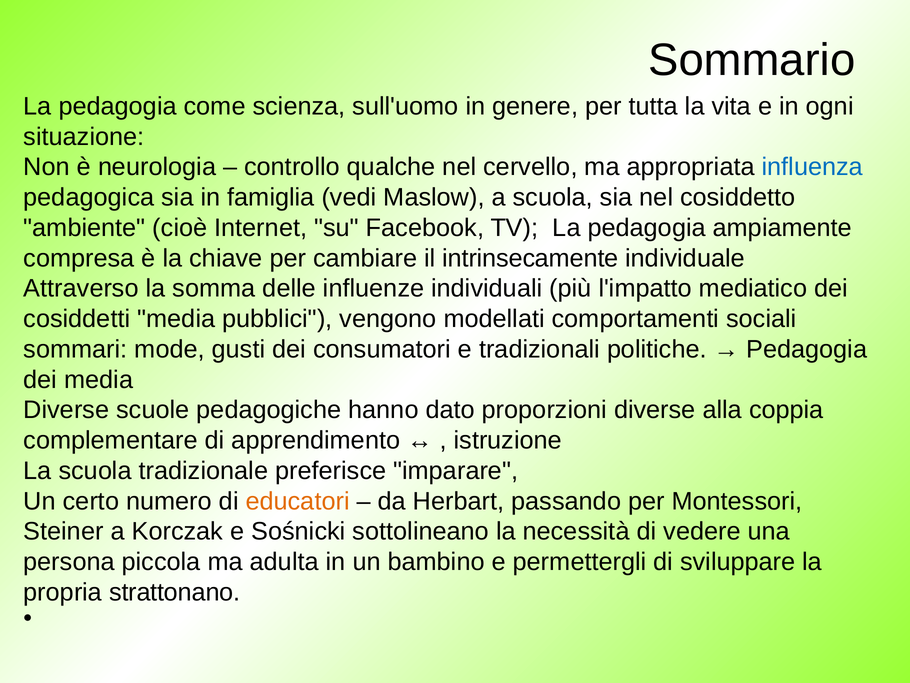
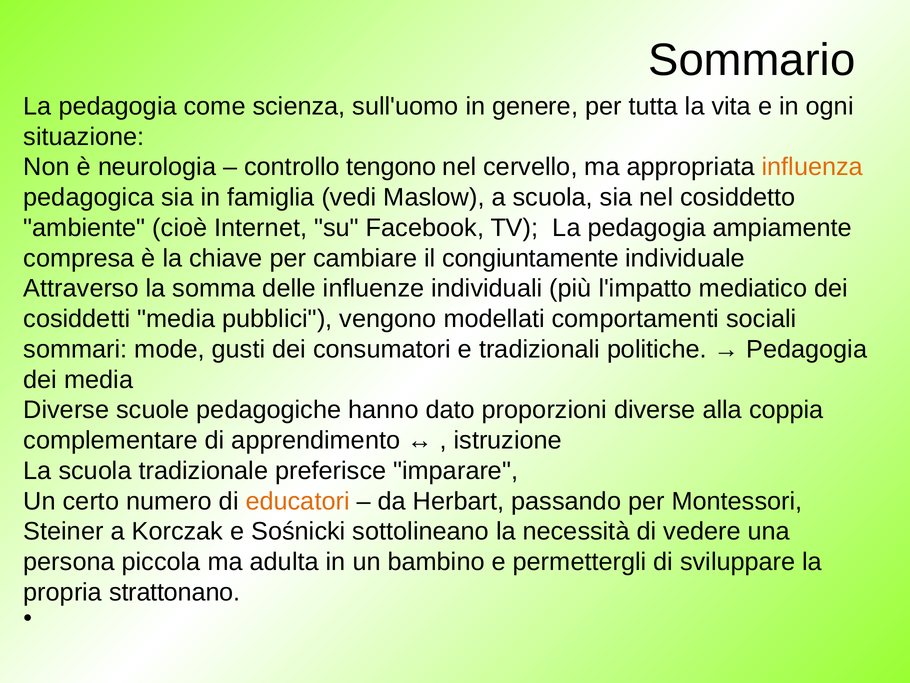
qualche: qualche -> tengono
influenza colour: blue -> orange
intrinsecamente: intrinsecamente -> congiuntamente
